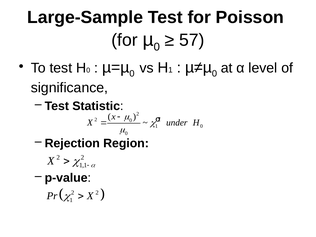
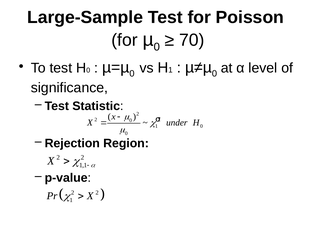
57: 57 -> 70
